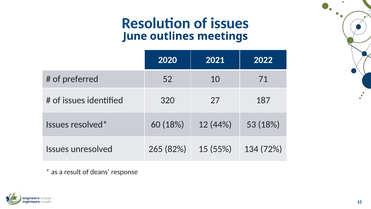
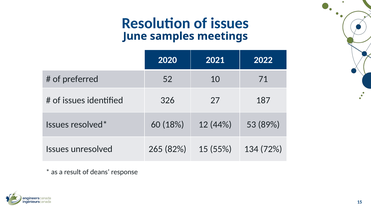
outlines: outlines -> samples
320: 320 -> 326
53 18%: 18% -> 89%
